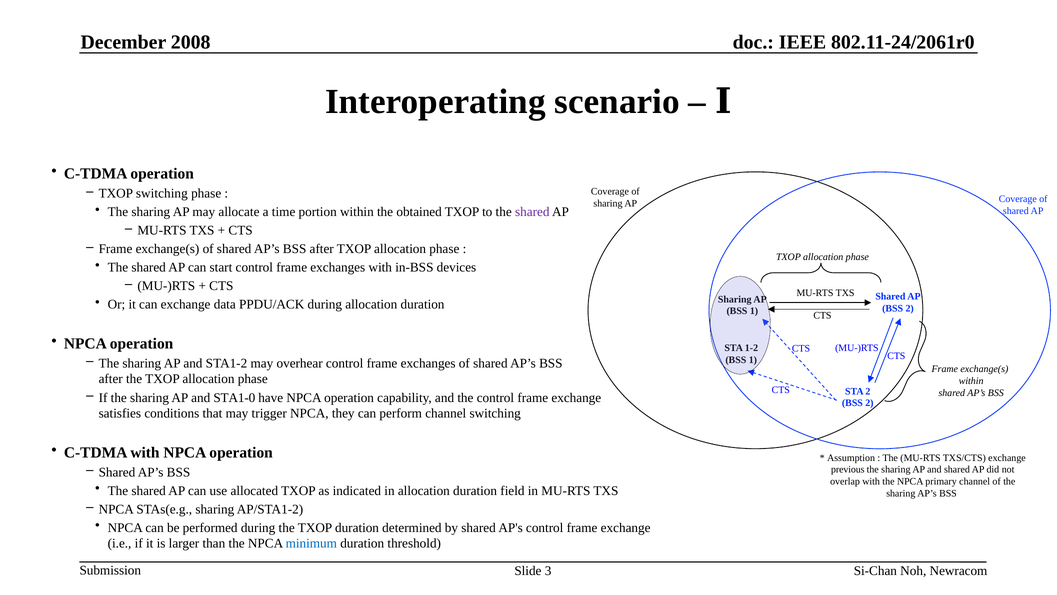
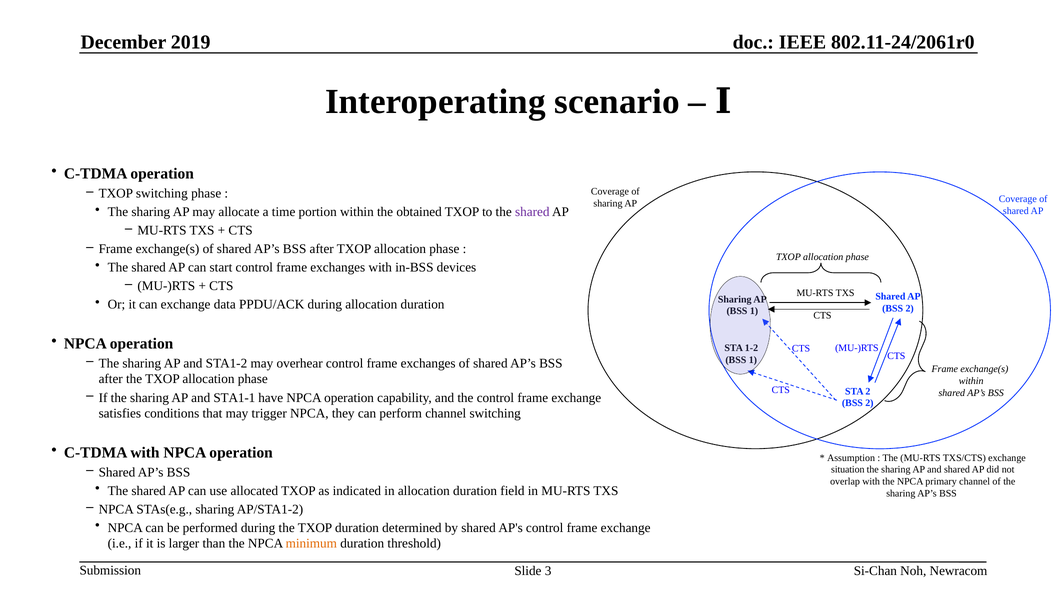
2008: 2008 -> 2019
STA1-0: STA1-0 -> STA1-1
previous: previous -> situation
minimum colour: blue -> orange
